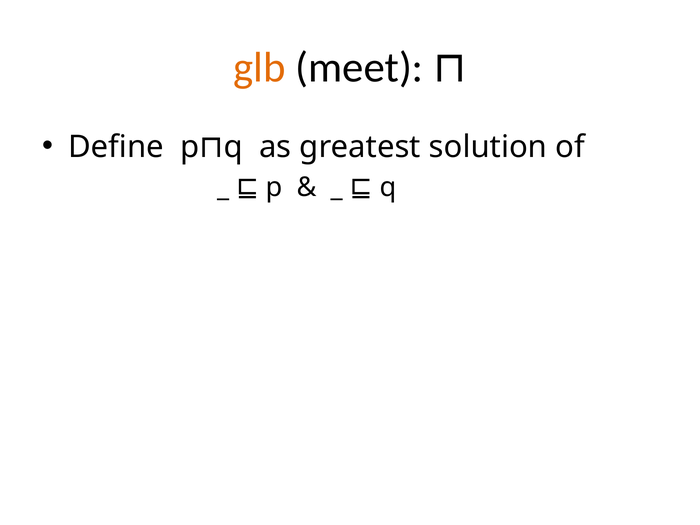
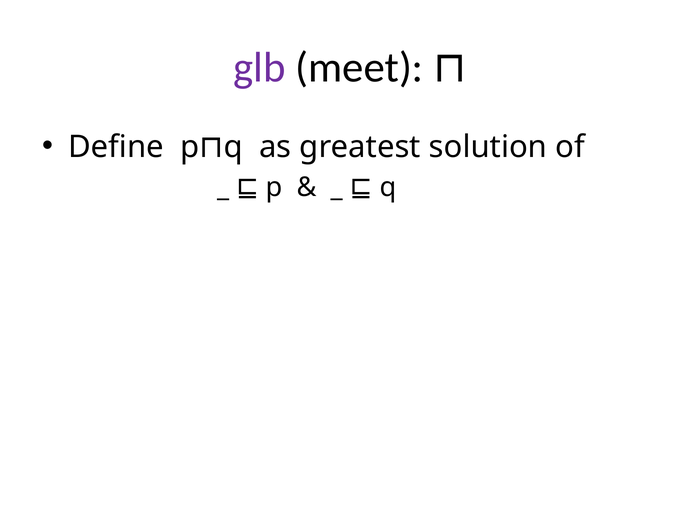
glb colour: orange -> purple
